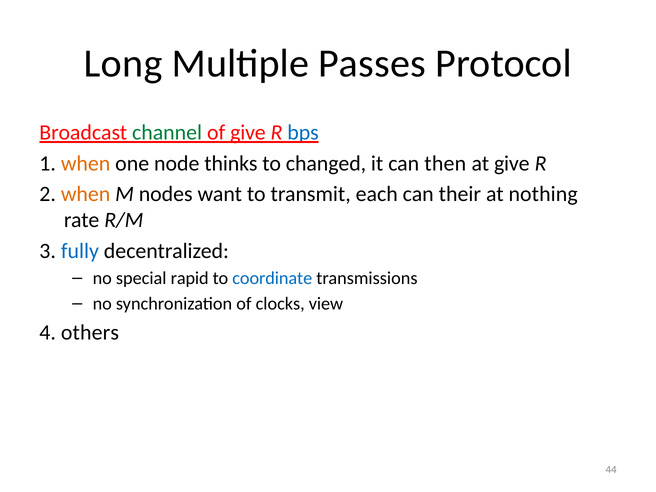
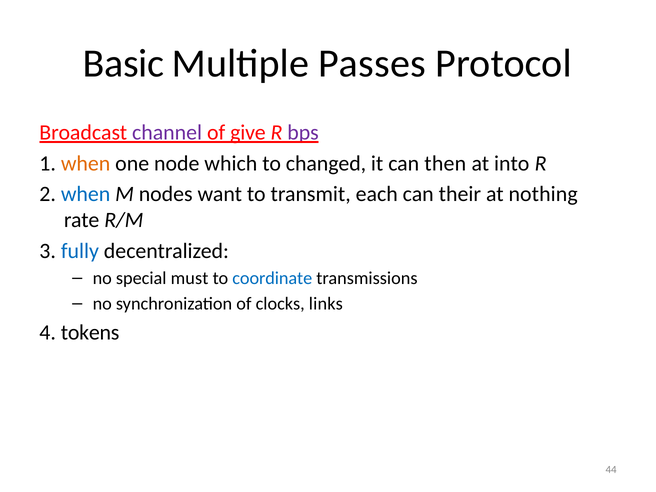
Long: Long -> Basic
channel colour: green -> purple
bps colour: blue -> purple
thinks: thinks -> which
at give: give -> into
when at (86, 194) colour: orange -> blue
rapid: rapid -> must
view: view -> links
others: others -> tokens
